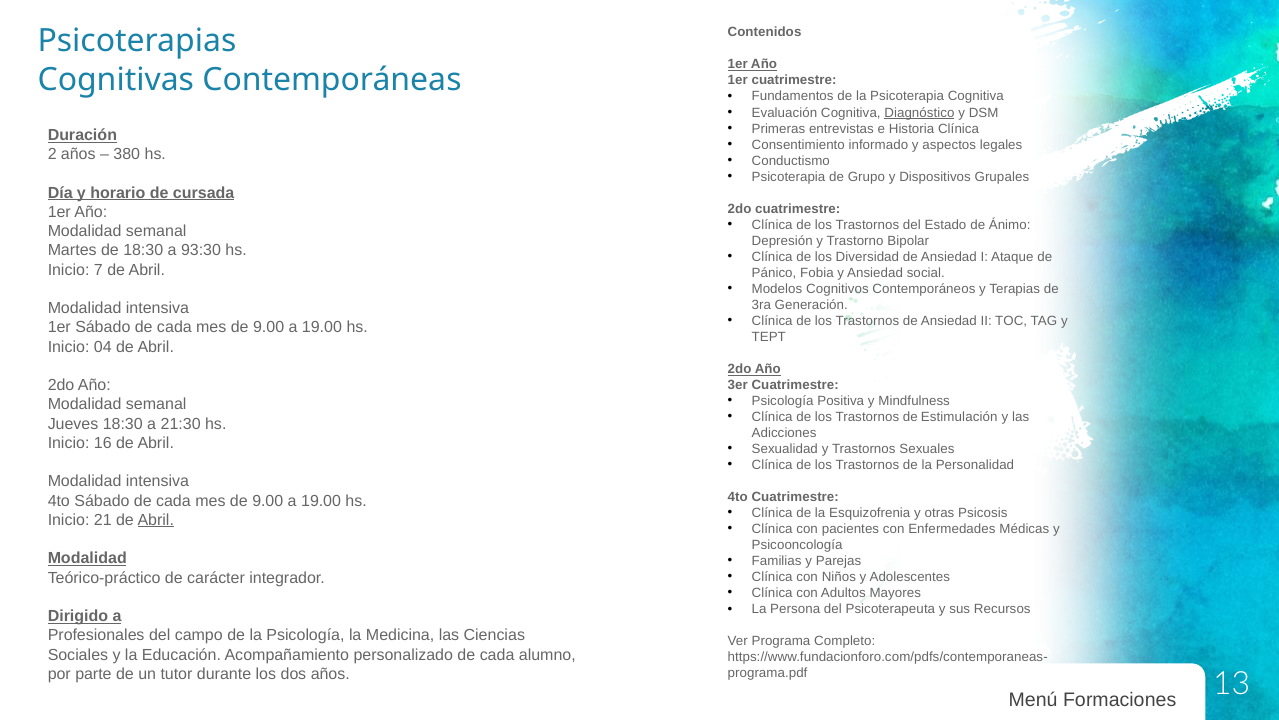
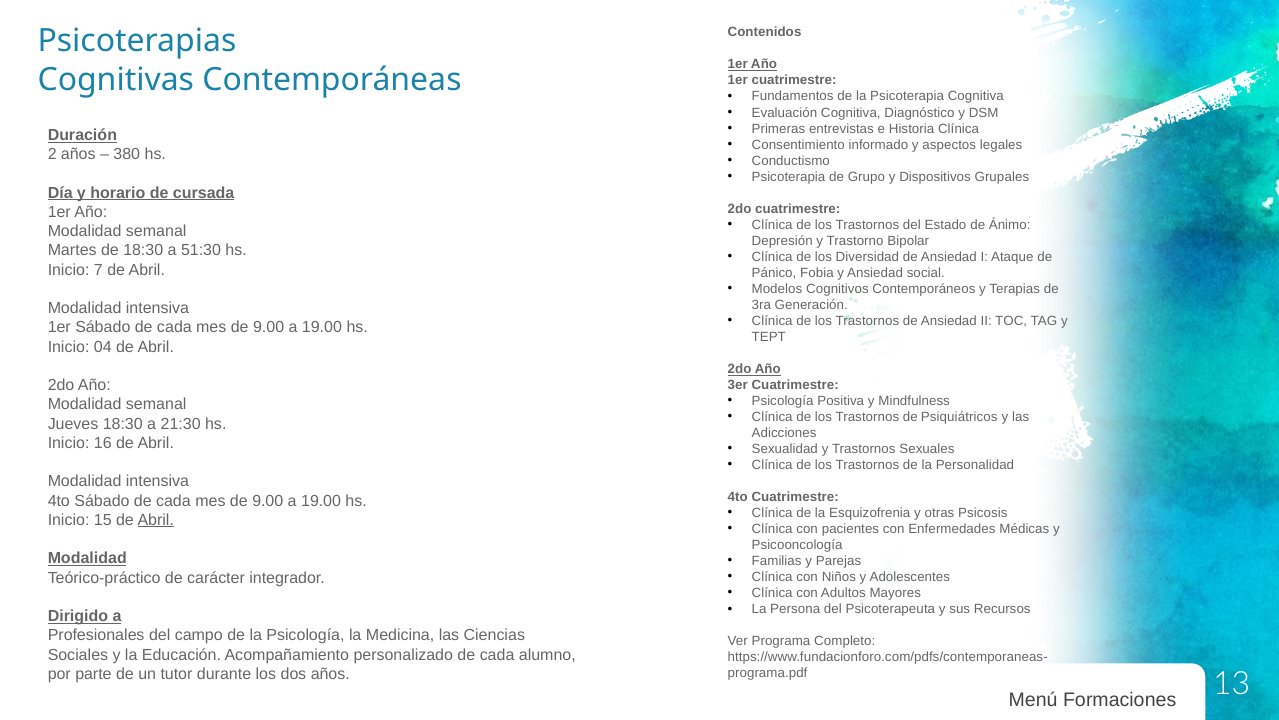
Diagnóstico underline: present -> none
93:30: 93:30 -> 51:30
Estimulación: Estimulación -> Psiquiátricos
21: 21 -> 15
